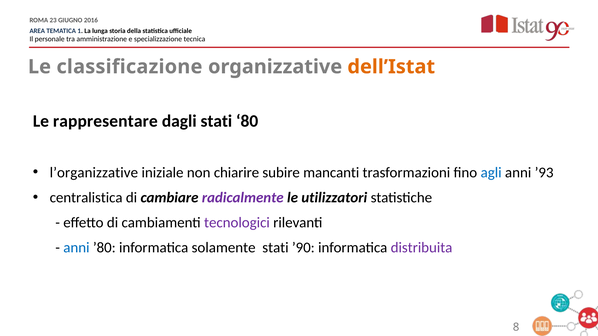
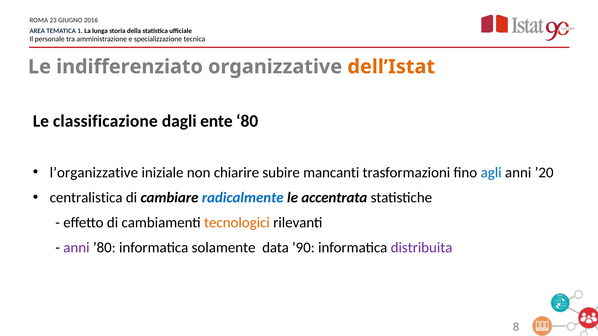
classificazione: classificazione -> indifferenziato
rappresentare: rappresentare -> classificazione
dagli stati: stati -> ente
’93: ’93 -> ’20
radicalmente colour: purple -> blue
utilizzatori: utilizzatori -> accentrata
tecnologici colour: purple -> orange
anni at (76, 248) colour: blue -> purple
stati at (275, 248): stati -> data
